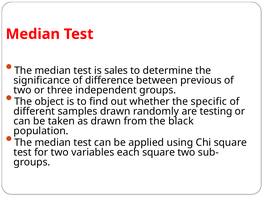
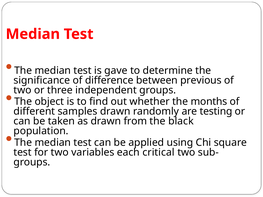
sales: sales -> gave
specific: specific -> months
each square: square -> critical
